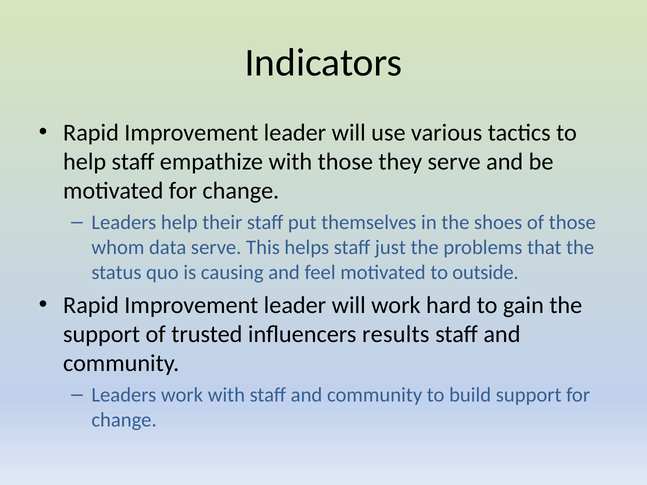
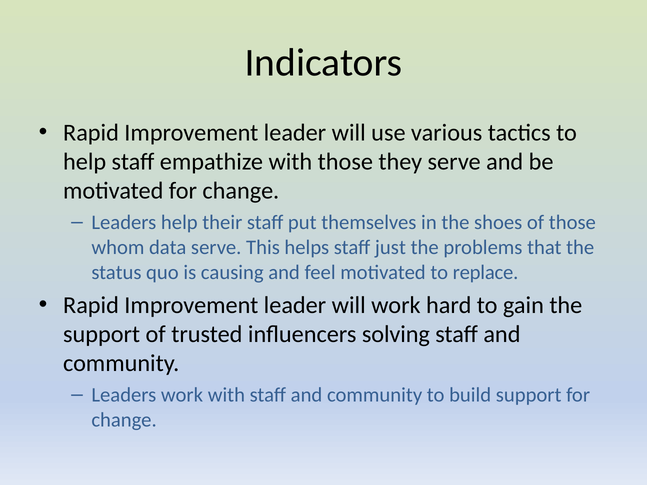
outside: outside -> replace
results: results -> solving
